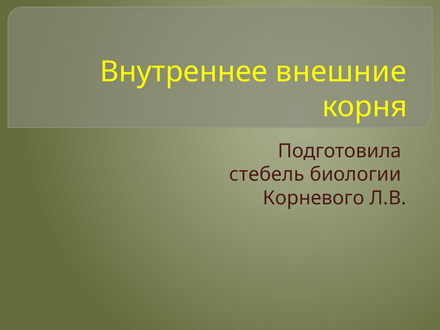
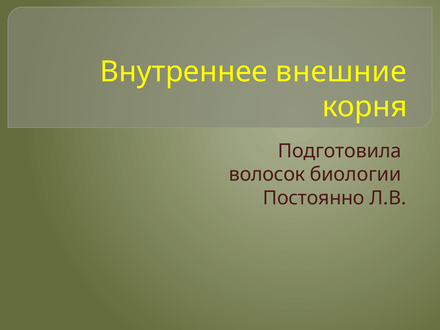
стебель: стебель -> волосок
Корневого: Корневого -> Постоянно
